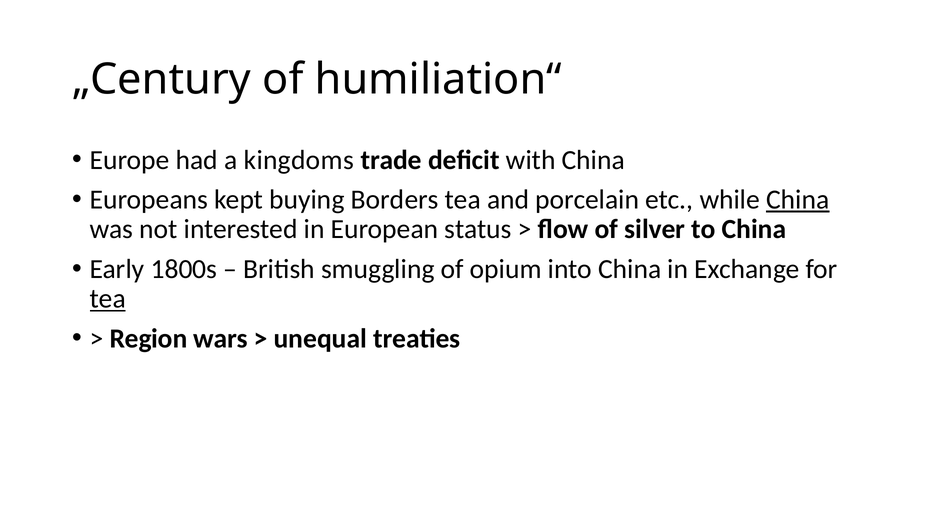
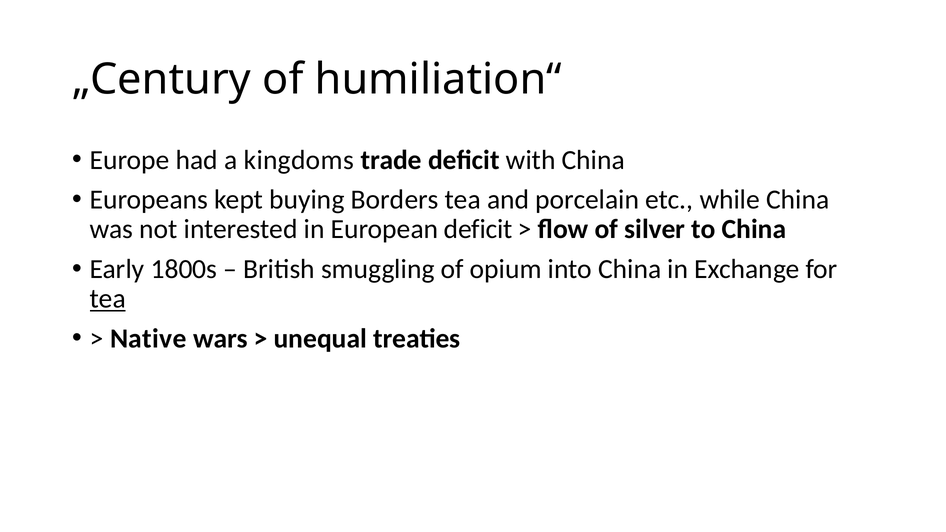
China at (798, 200) underline: present -> none
European status: status -> deficit
Region: Region -> Native
